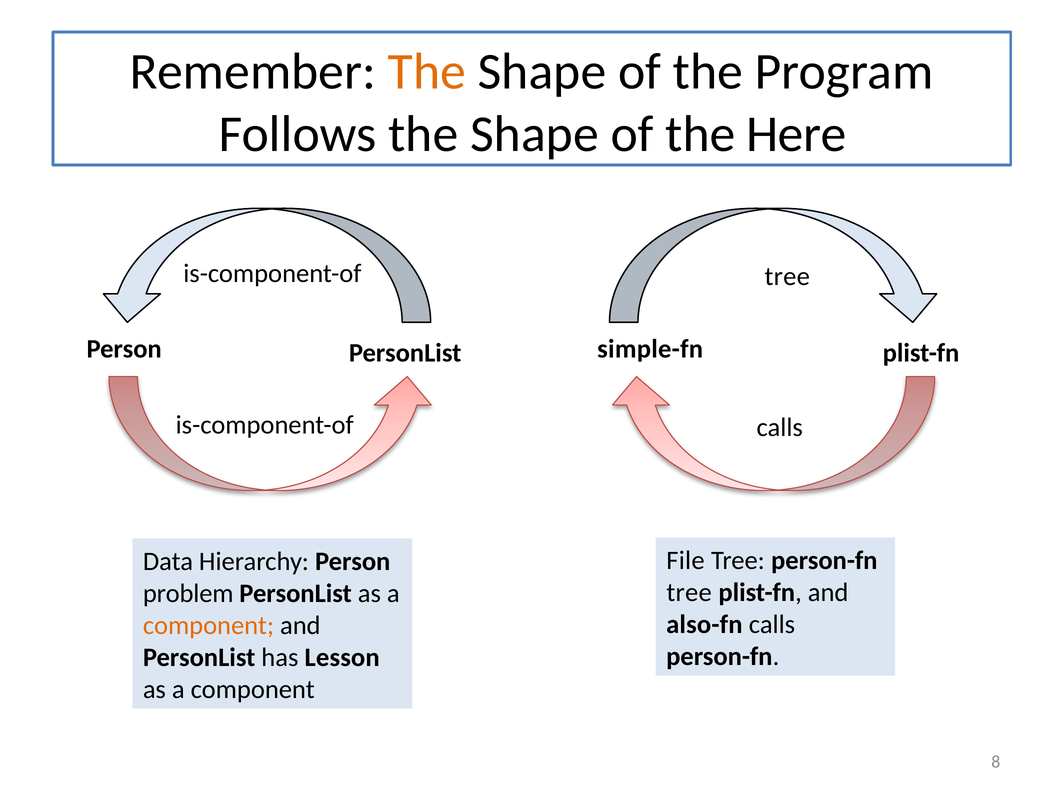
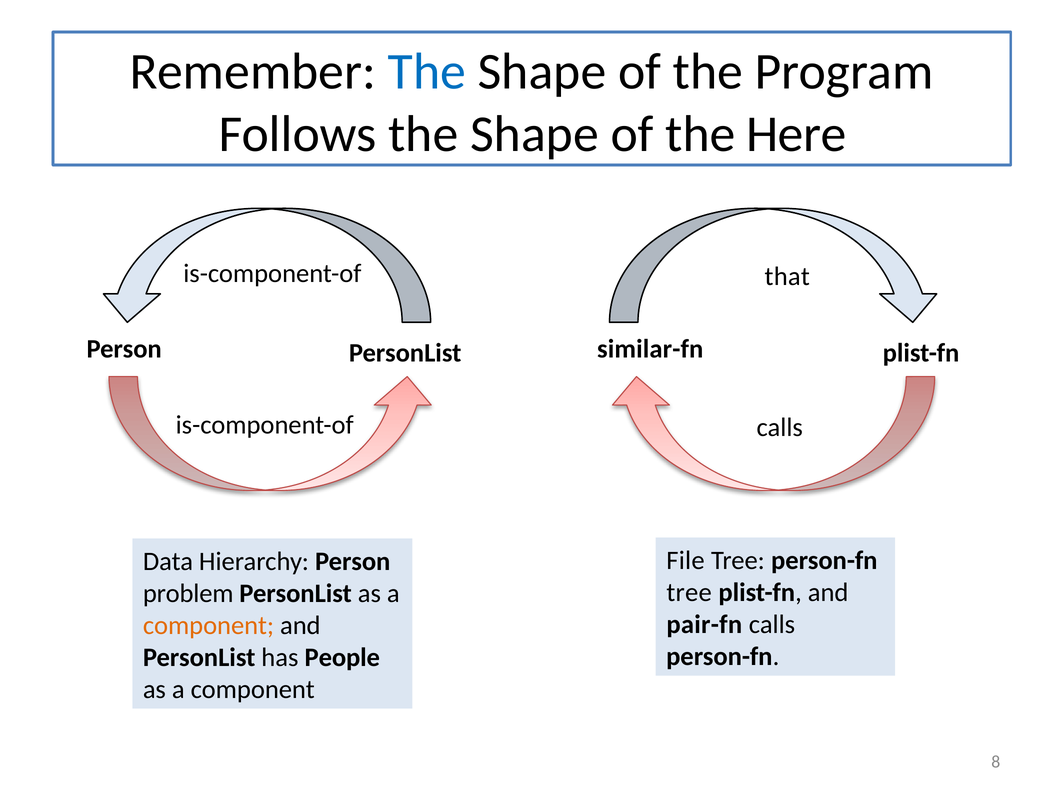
The at (427, 72) colour: orange -> blue
tree at (787, 277): tree -> that
simple-fn: simple-fn -> similar-fn
also-fn: also-fn -> pair-fn
Lesson: Lesson -> People
